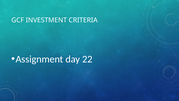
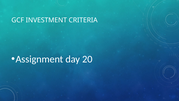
22: 22 -> 20
